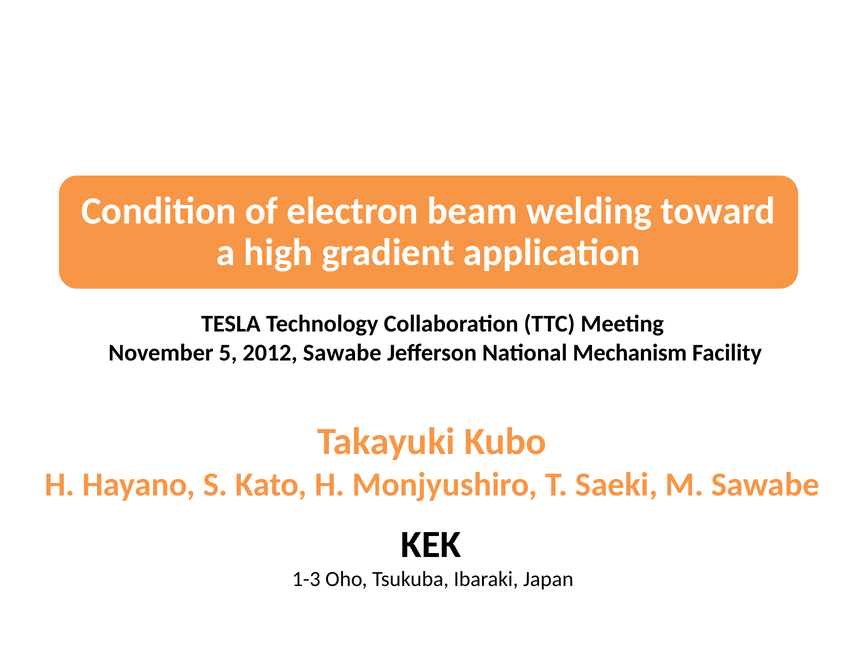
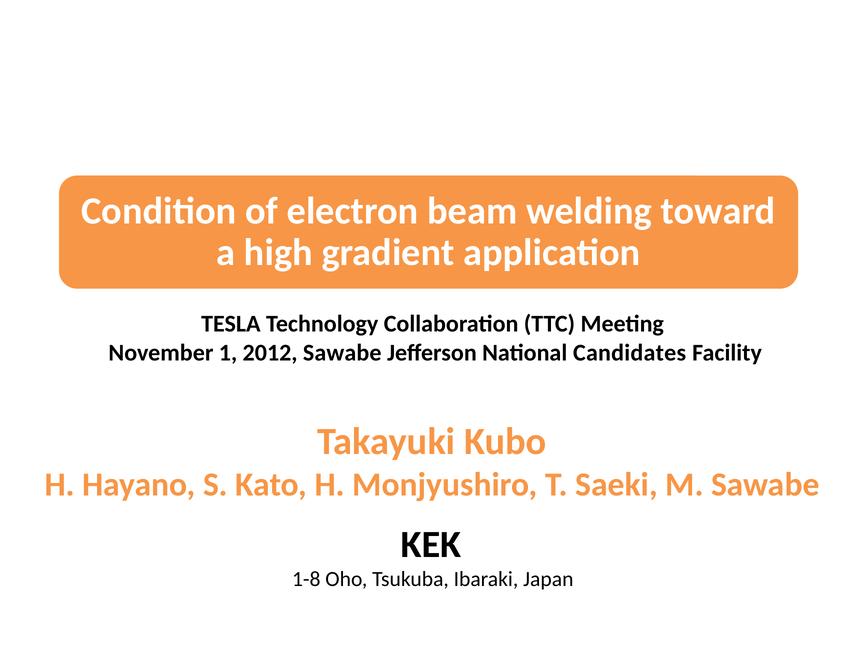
5: 5 -> 1
Mechanism: Mechanism -> Candidates
1-3: 1-3 -> 1-8
